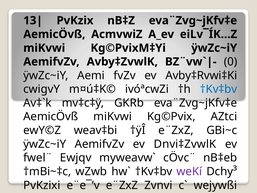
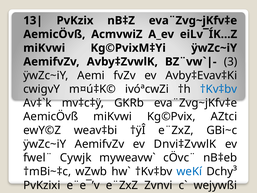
0: 0 -> 3
Avby‡Rvwi‡Ki: Avby‡Rvwi‡Ki -> Avby‡Evav‡Ki
Ewjqv: Ewjqv -> Cywjk
weKí colour: purple -> blue
